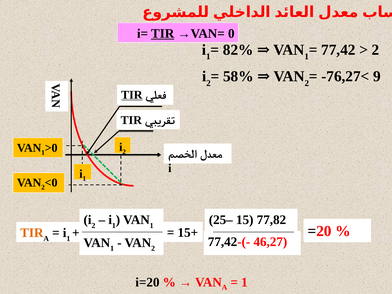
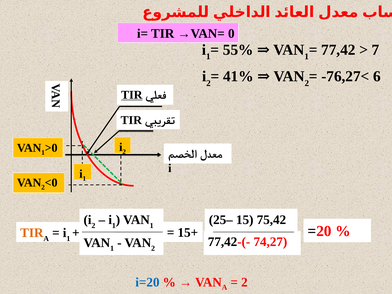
TIR at (163, 34) underline: present -> none
82%: 82% -> 55%
2 at (376, 50): 2 -> 7
58%: 58% -> 41%
9: 9 -> 6
77,82: 77,82 -> 75,42
46,27: 46,27 -> 74,27
i=20 colour: black -> blue
1 at (244, 282): 1 -> 2
